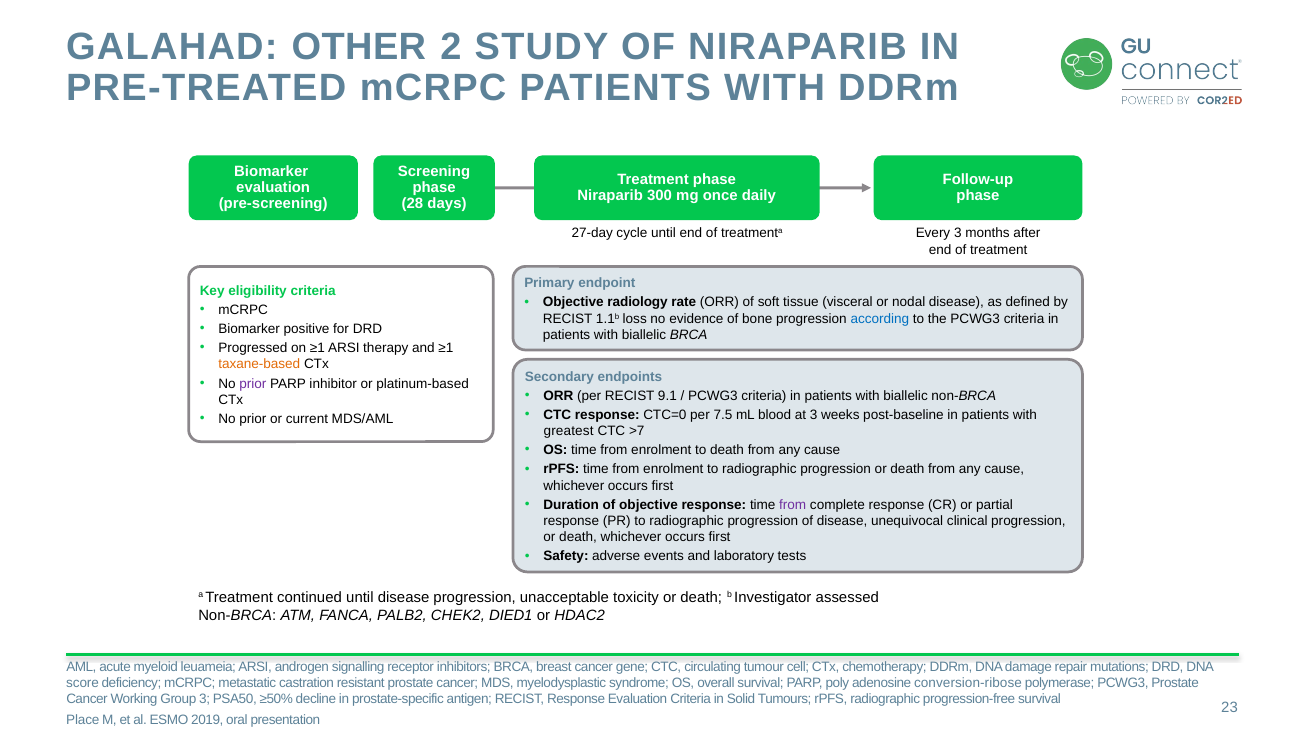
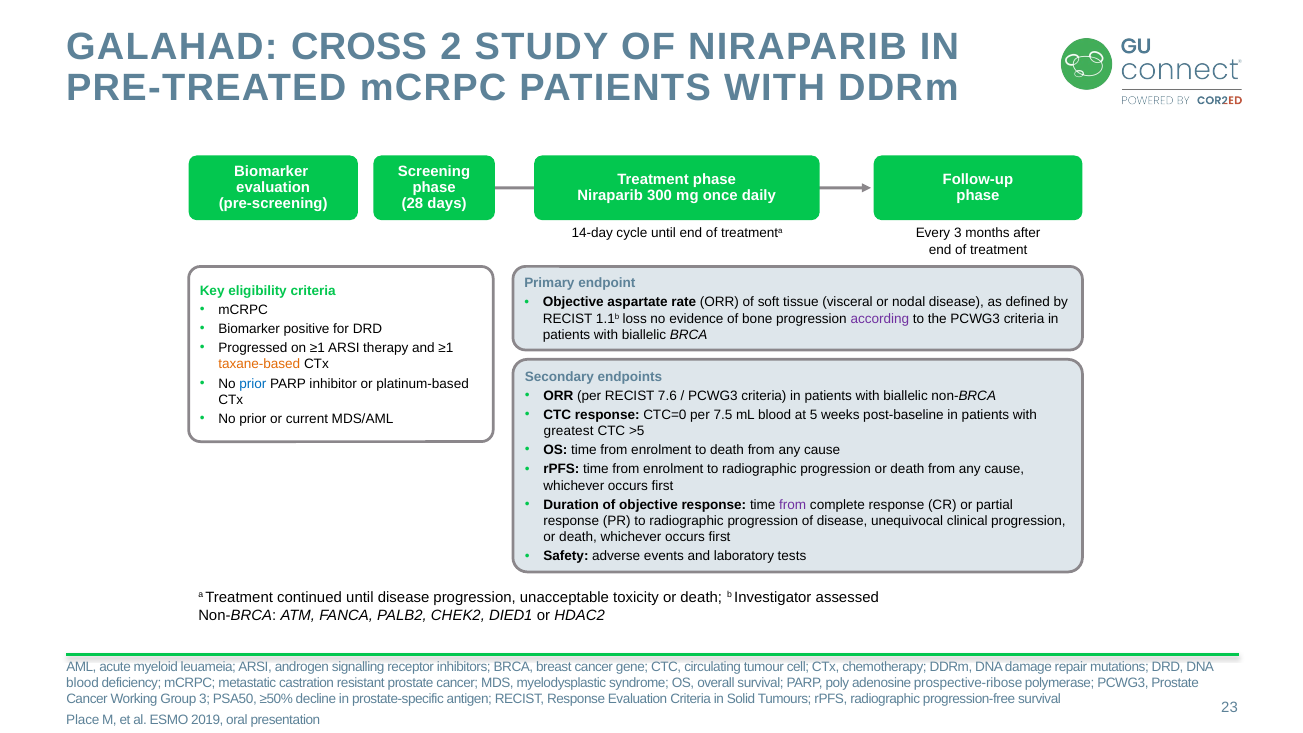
OTHER: OTHER -> CROSS
27-day: 27-day -> 14-day
radiology: radiology -> aspartate
according colour: blue -> purple
prior at (253, 383) colour: purple -> blue
9.1: 9.1 -> 7.6
at 3: 3 -> 5
>7: >7 -> >5
score at (83, 683): score -> blood
conversion-ribose: conversion-ribose -> prospective-ribose
